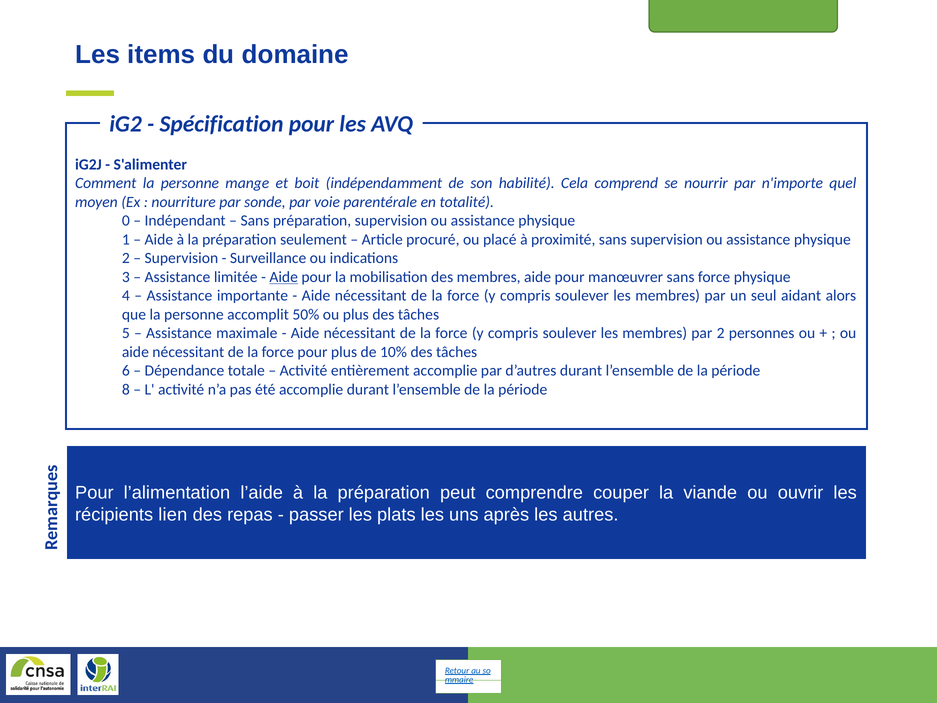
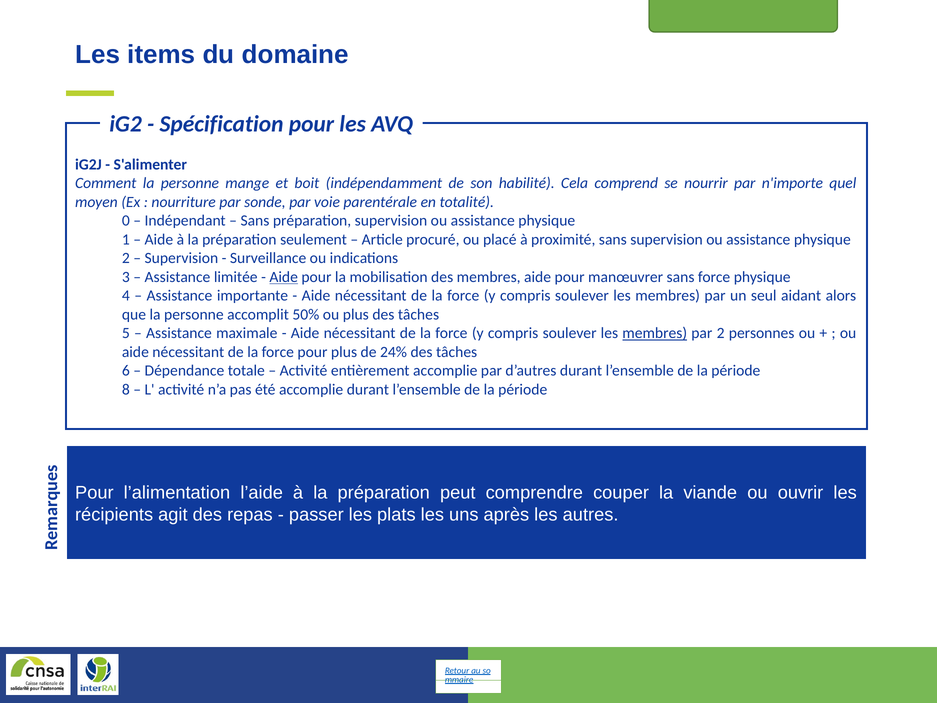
membres at (655, 333) underline: none -> present
10%: 10% -> 24%
lien: lien -> agit
